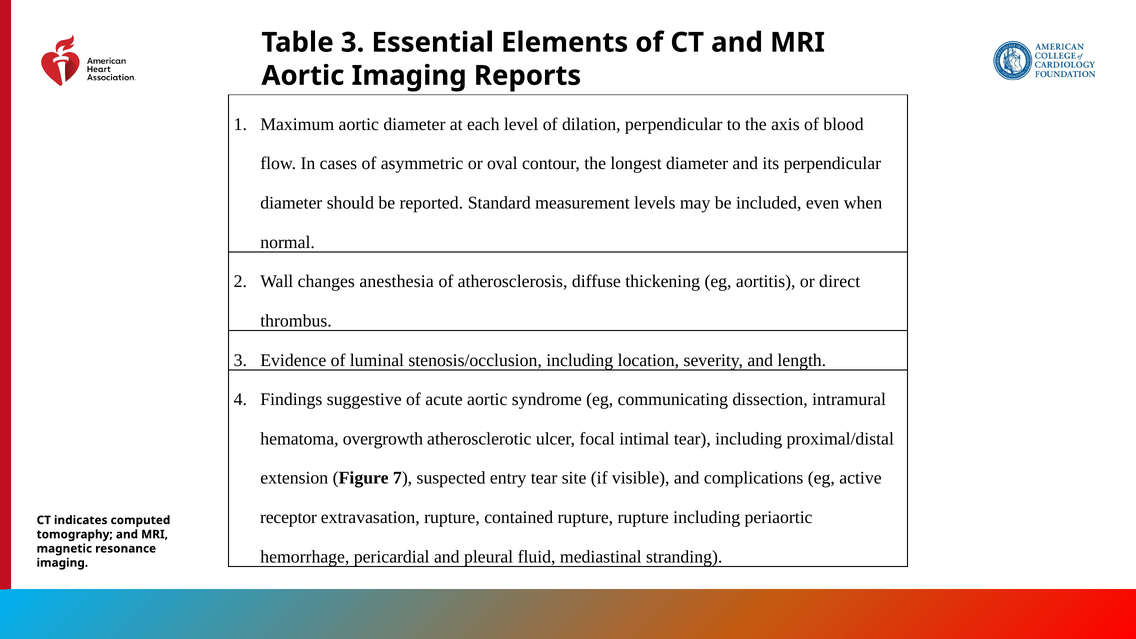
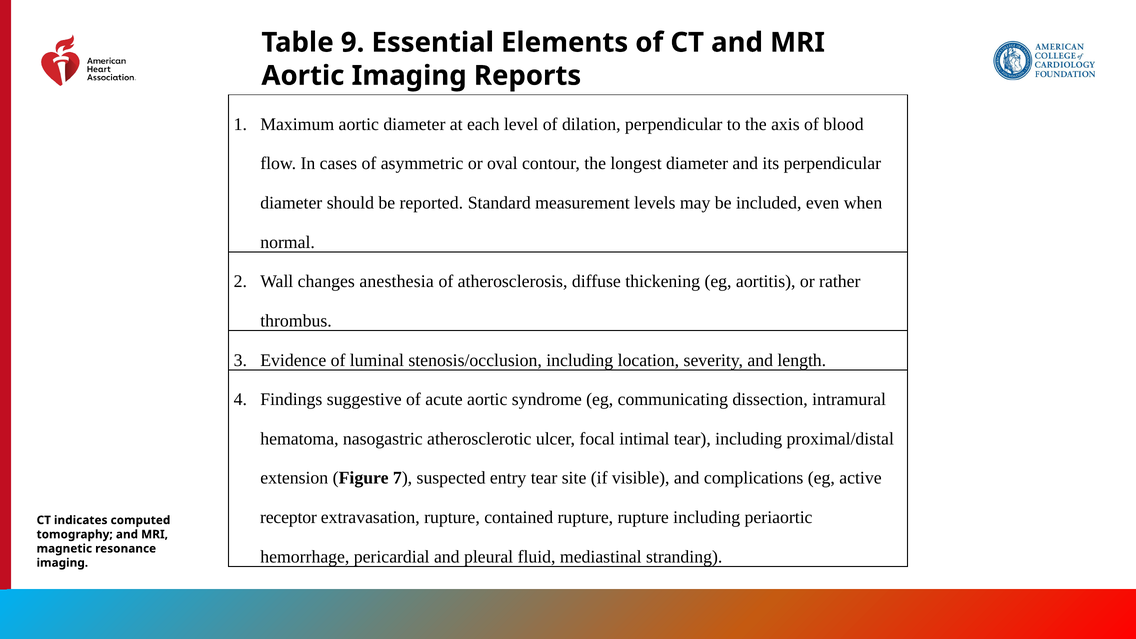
Table 3: 3 -> 9
direct: direct -> rather
overgrowth: overgrowth -> nasogastric
